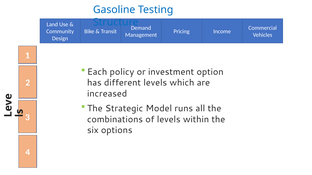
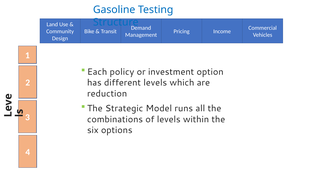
increased: increased -> reduction
